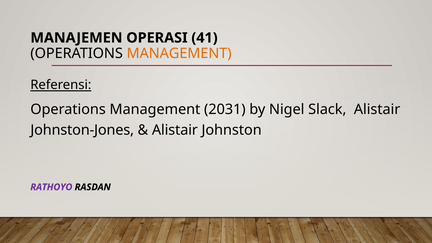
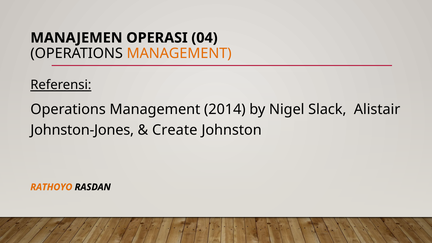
41: 41 -> 04
2031: 2031 -> 2014
Alistair at (175, 130): Alistair -> Create
RATHOYO colour: purple -> orange
